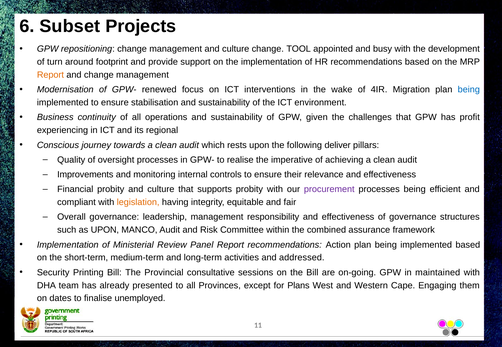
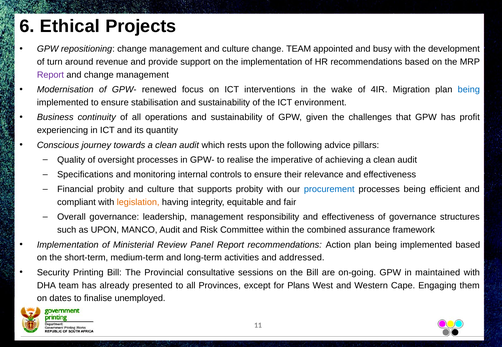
Subset: Subset -> Ethical
change TOOL: TOOL -> TEAM
footprint: footprint -> revenue
Report at (50, 75) colour: orange -> purple
regional: regional -> quantity
deliver: deliver -> advice
Improvements: Improvements -> Specifications
procurement colour: purple -> blue
